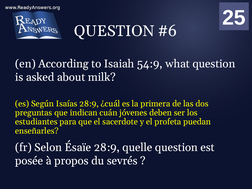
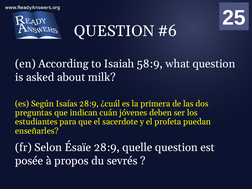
54:9: 54:9 -> 58:9
